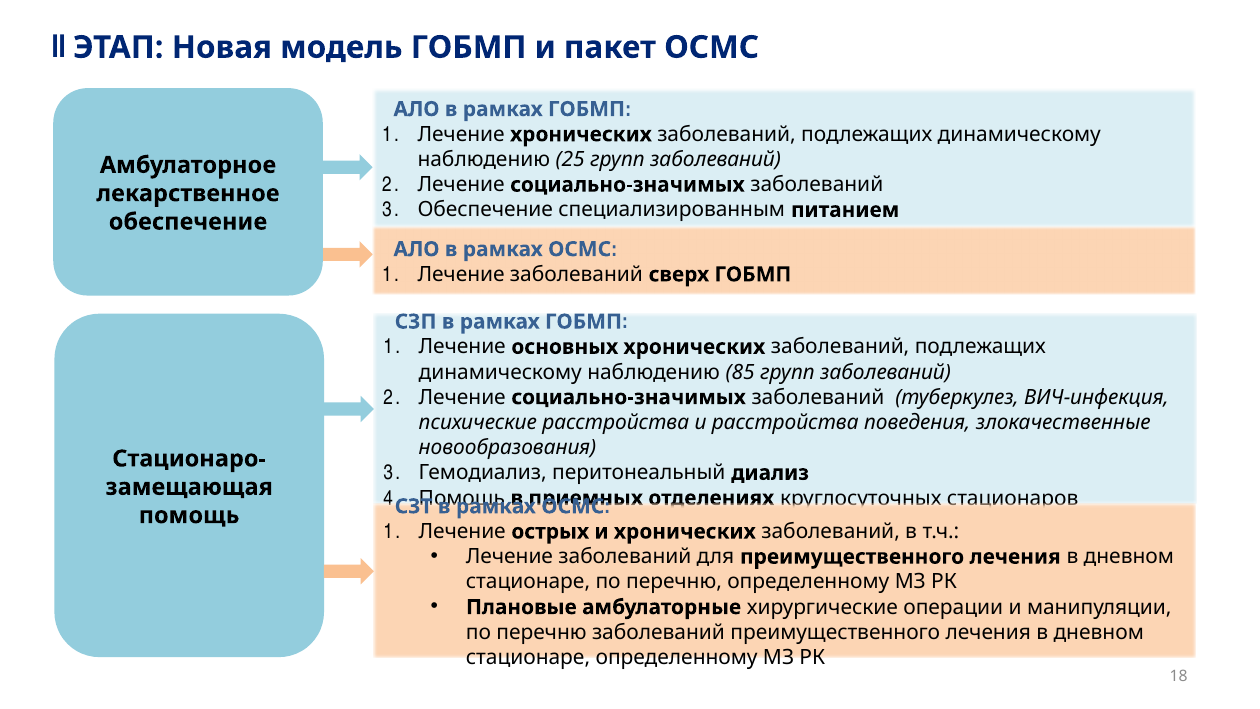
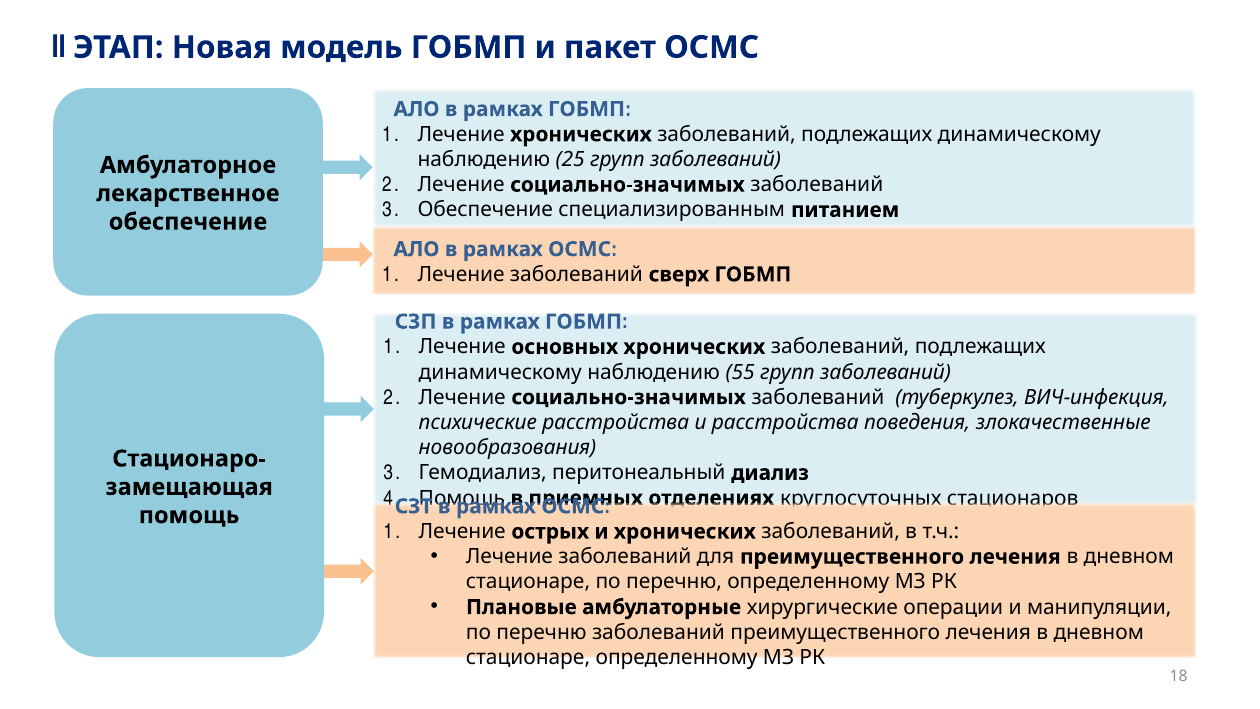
85: 85 -> 55
